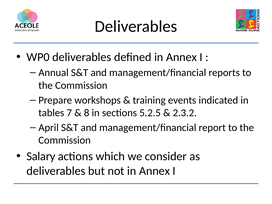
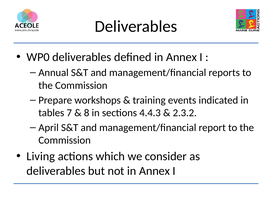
5.2.5: 5.2.5 -> 4.4.3
Salary: Salary -> Living
